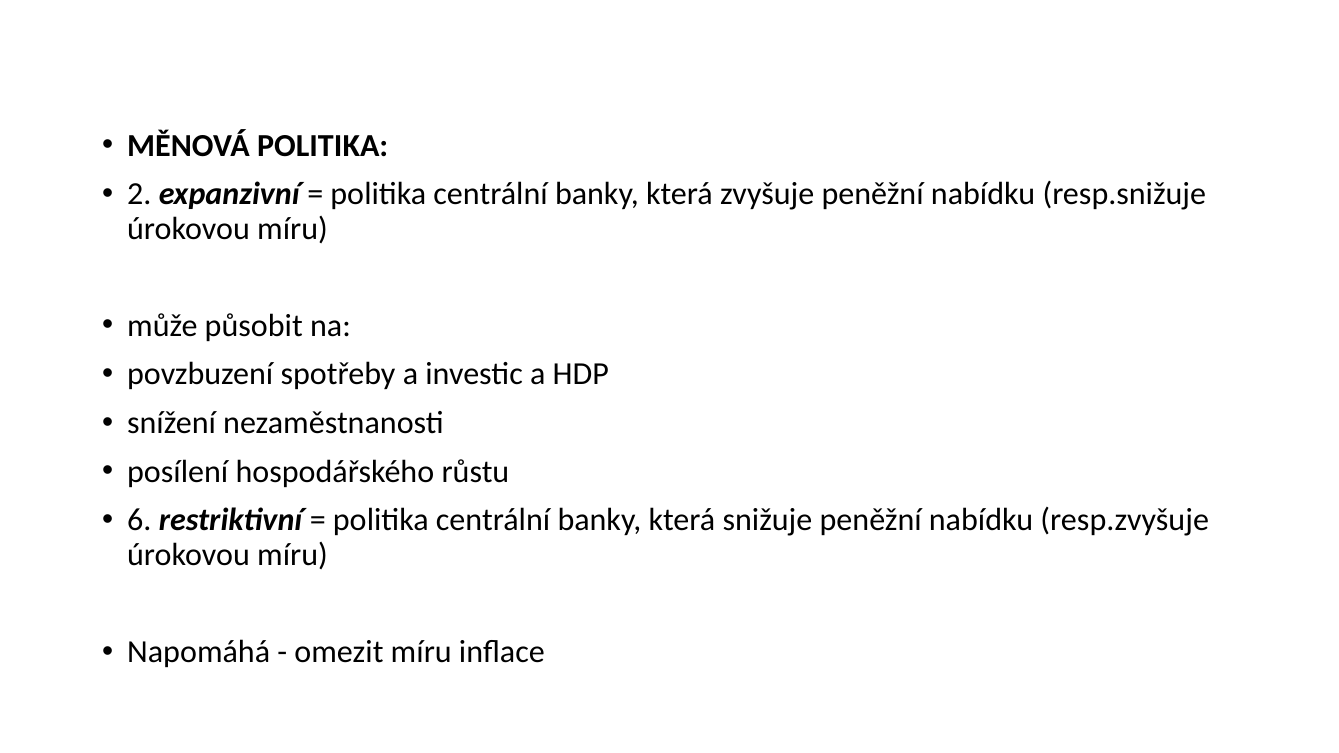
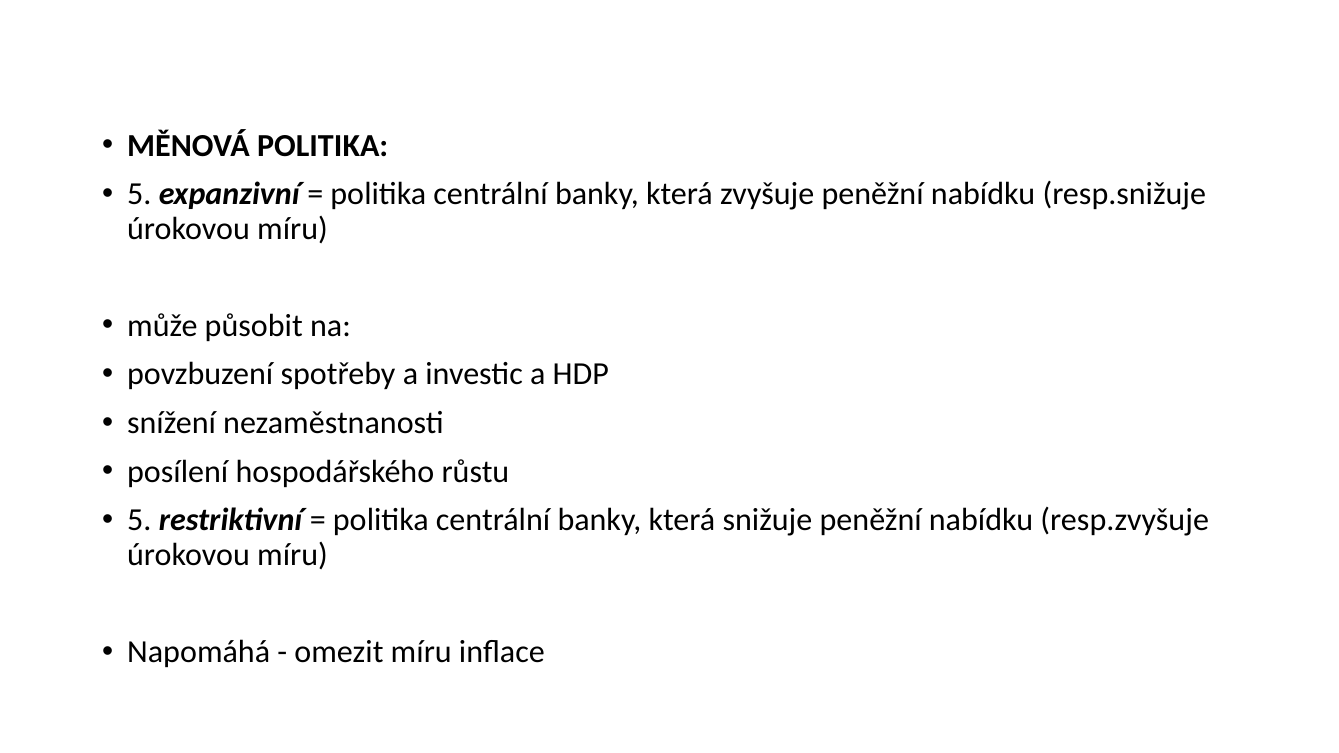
2 at (139, 194): 2 -> 5
6 at (139, 520): 6 -> 5
